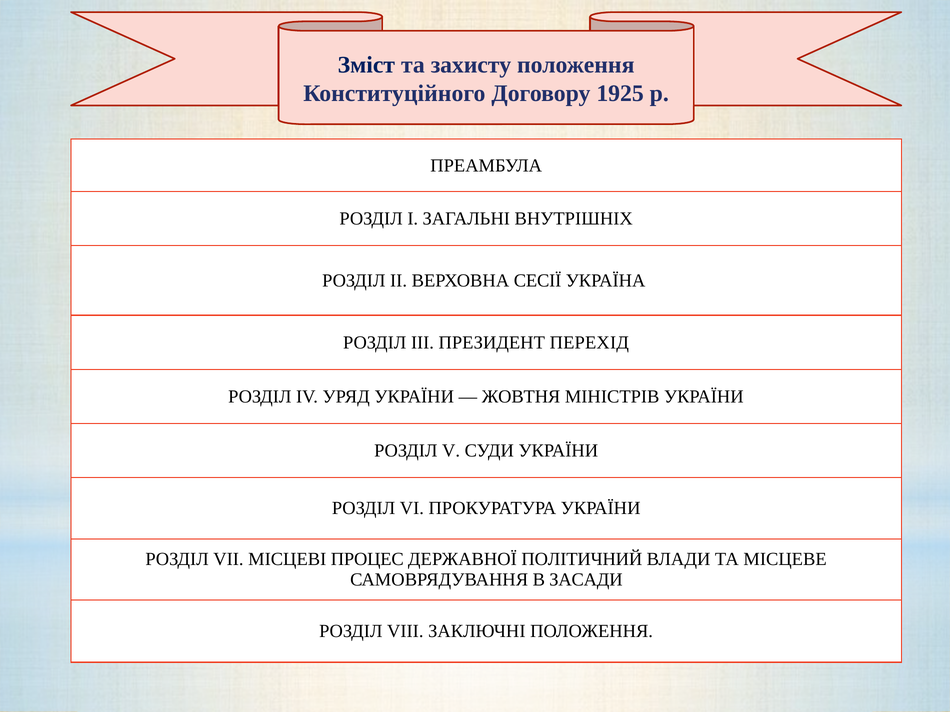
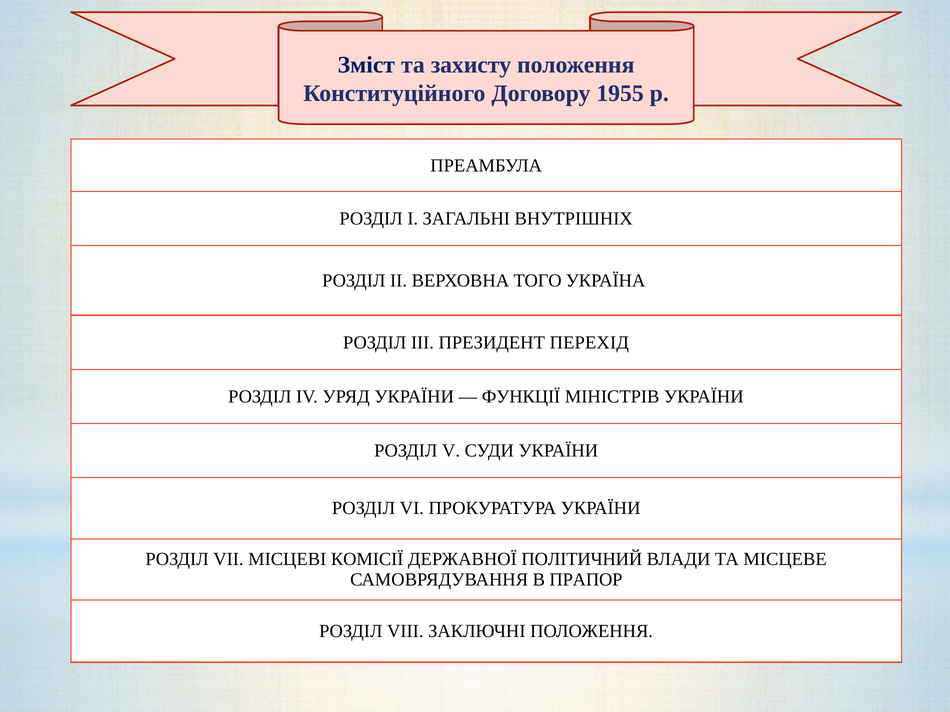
1925: 1925 -> 1955
СЕСІЇ: СЕСІЇ -> ТОГО
ЖОВТНЯ: ЖОВТНЯ -> ФУНКЦІЇ
ПРОЦЕС: ПРОЦЕС -> КОМІСІЇ
ЗАСАДИ: ЗАСАДИ -> ПРАПОР
